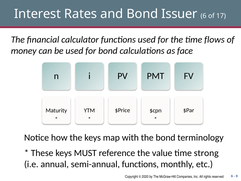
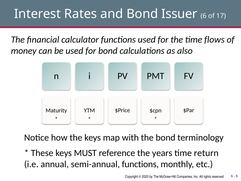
face: face -> also
value: value -> years
strong: strong -> return
